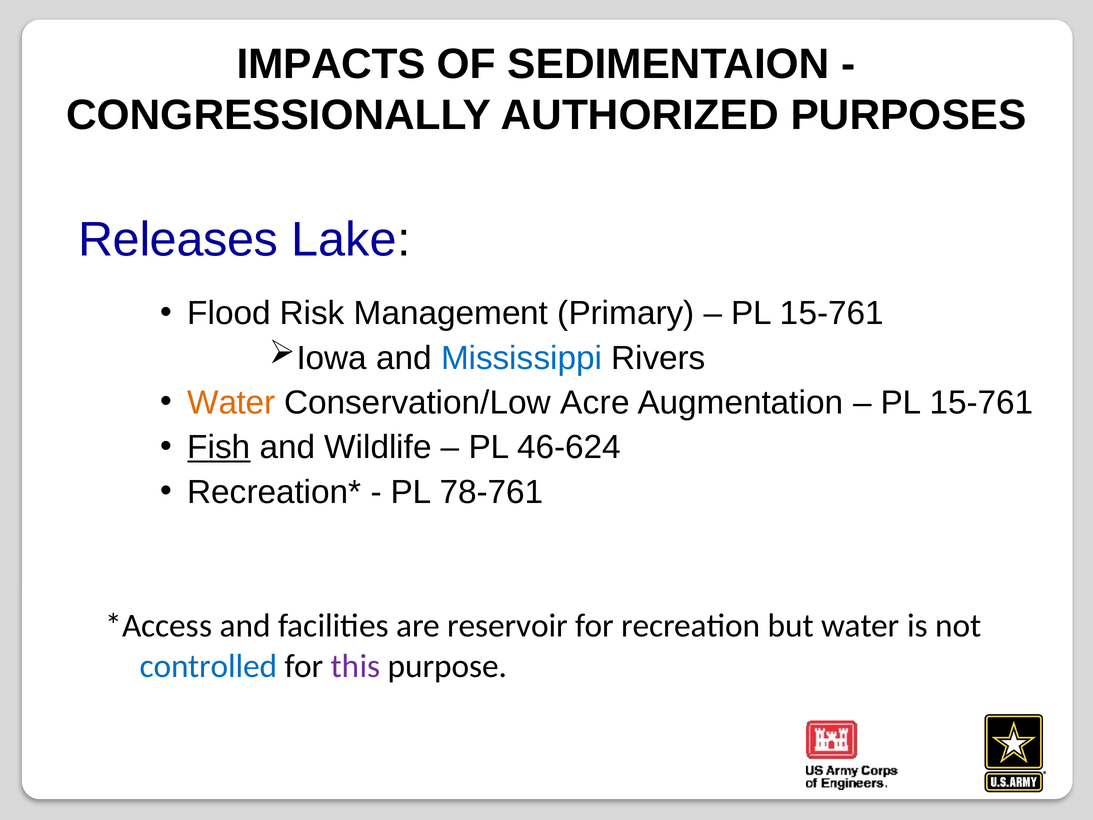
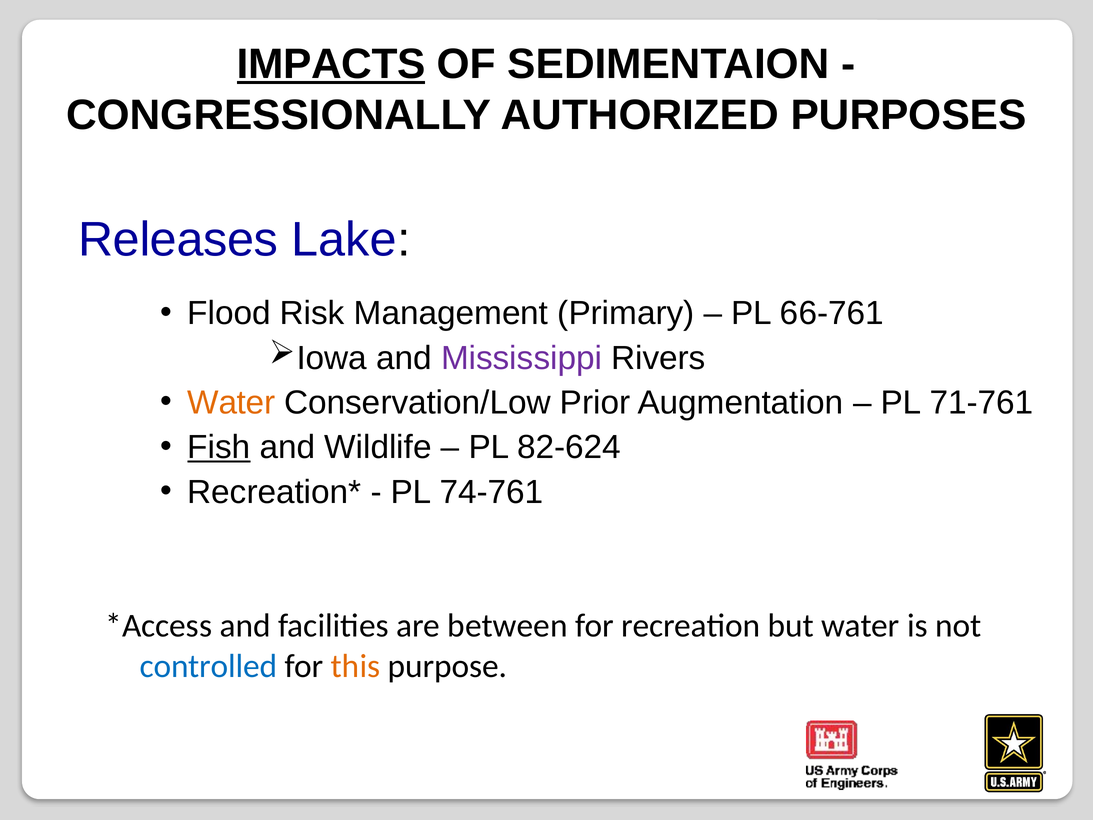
IMPACTS underline: none -> present
15-761 at (832, 313): 15-761 -> 66-761
Mississippi colour: blue -> purple
Acre: Acre -> Prior
15-761 at (981, 403): 15-761 -> 71-761
46-624: 46-624 -> 82-624
78-761: 78-761 -> 74-761
reservoir: reservoir -> between
this colour: purple -> orange
